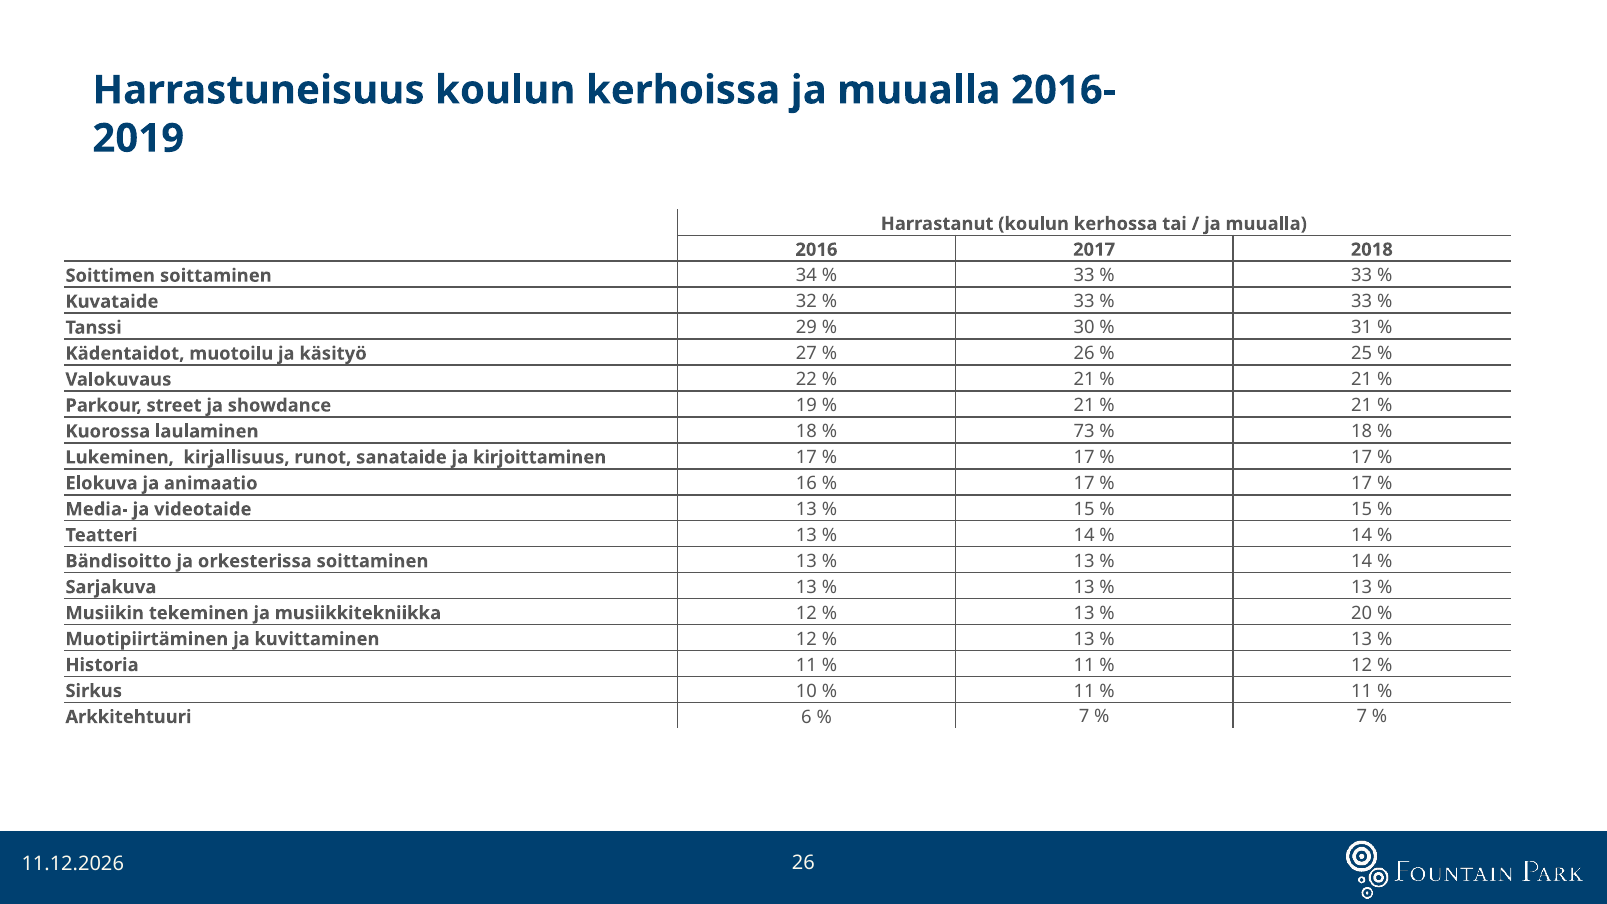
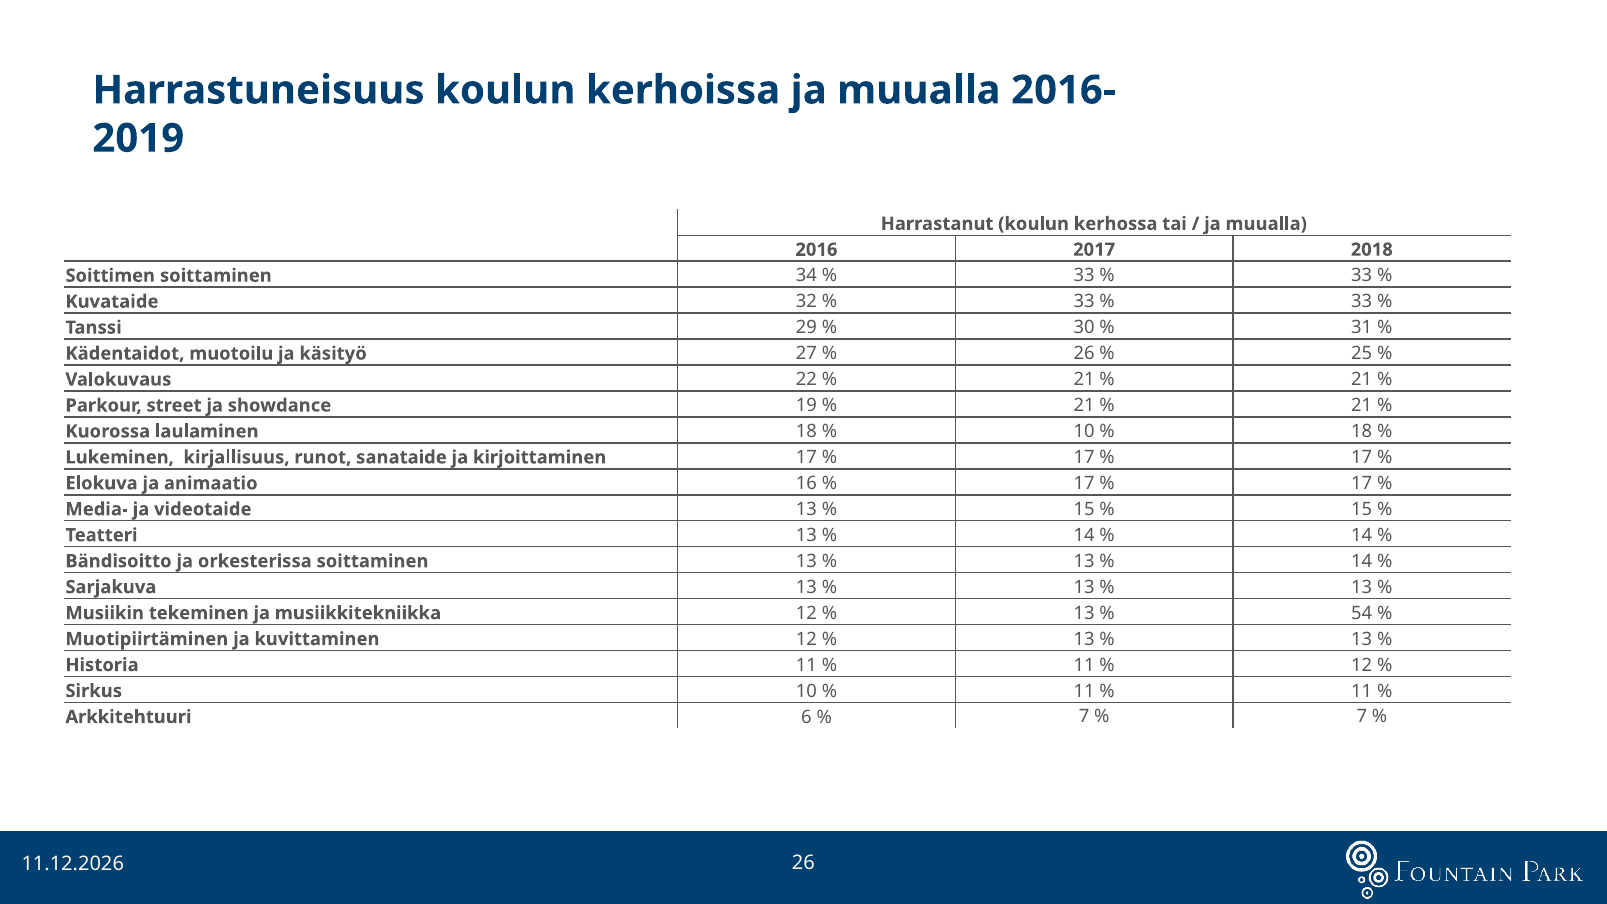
73 at (1084, 431): 73 -> 10
20: 20 -> 54
